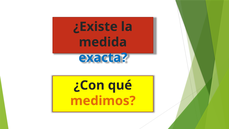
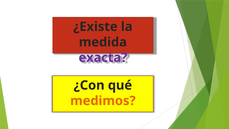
exacta colour: blue -> purple
